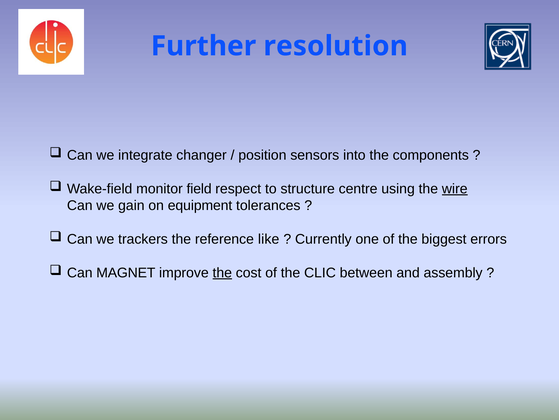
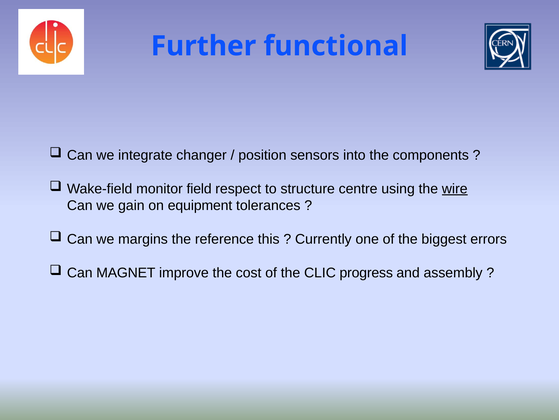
resolution: resolution -> functional
trackers: trackers -> margins
like: like -> this
the at (222, 272) underline: present -> none
between: between -> progress
